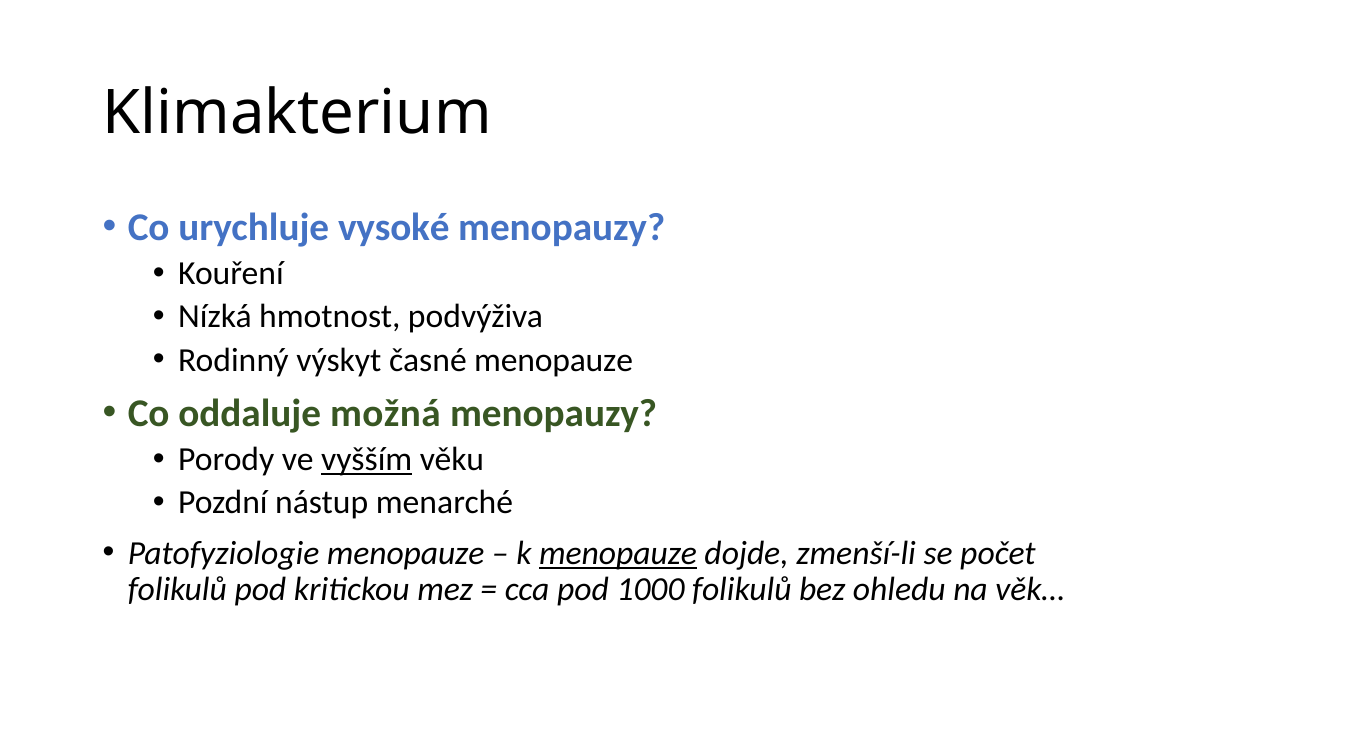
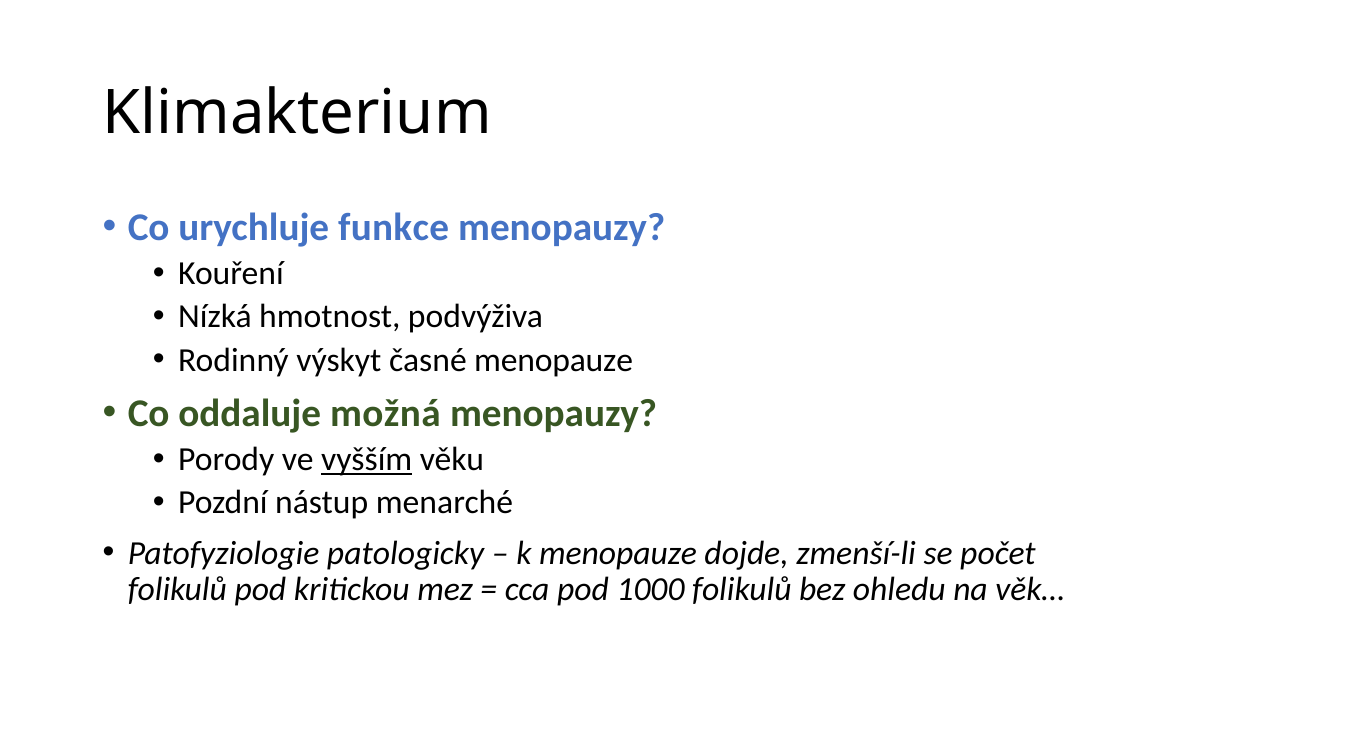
vysoké: vysoké -> funkce
Patofyziologie menopauze: menopauze -> patologicky
menopauze at (618, 553) underline: present -> none
